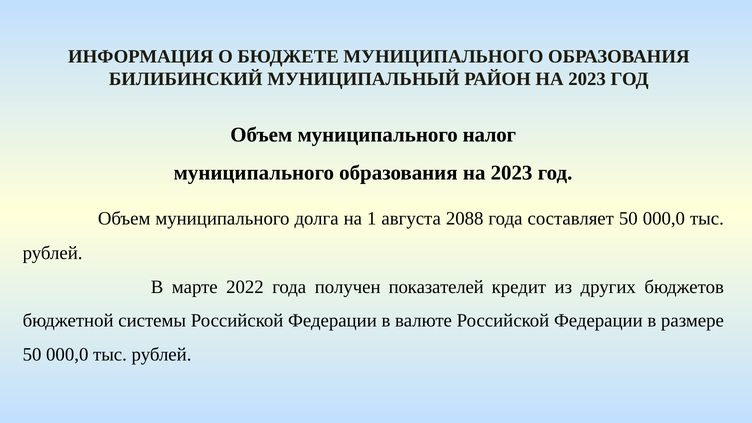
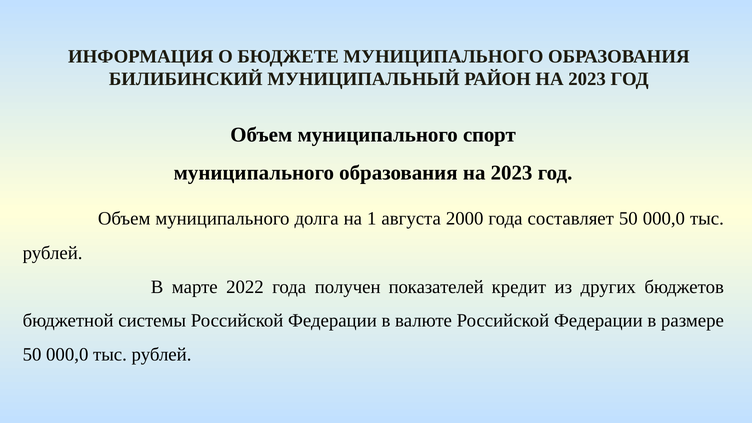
налог: налог -> спорт
2088: 2088 -> 2000
